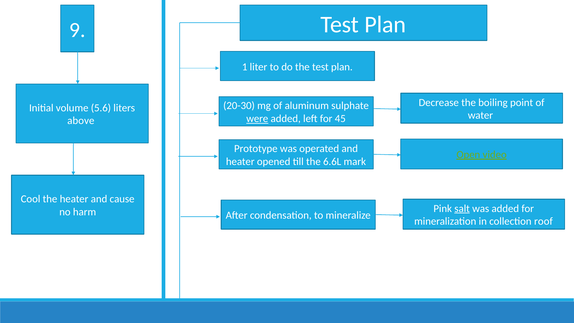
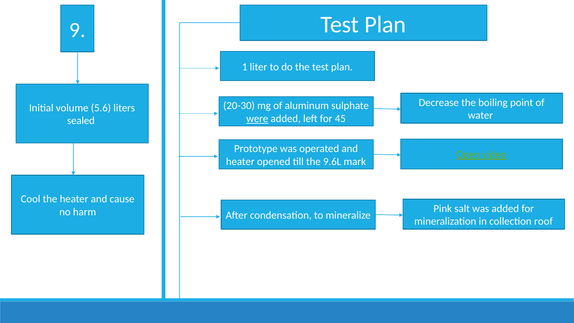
above: above -> sealed
6.6L: 6.6L -> 9.6L
salt underline: present -> none
